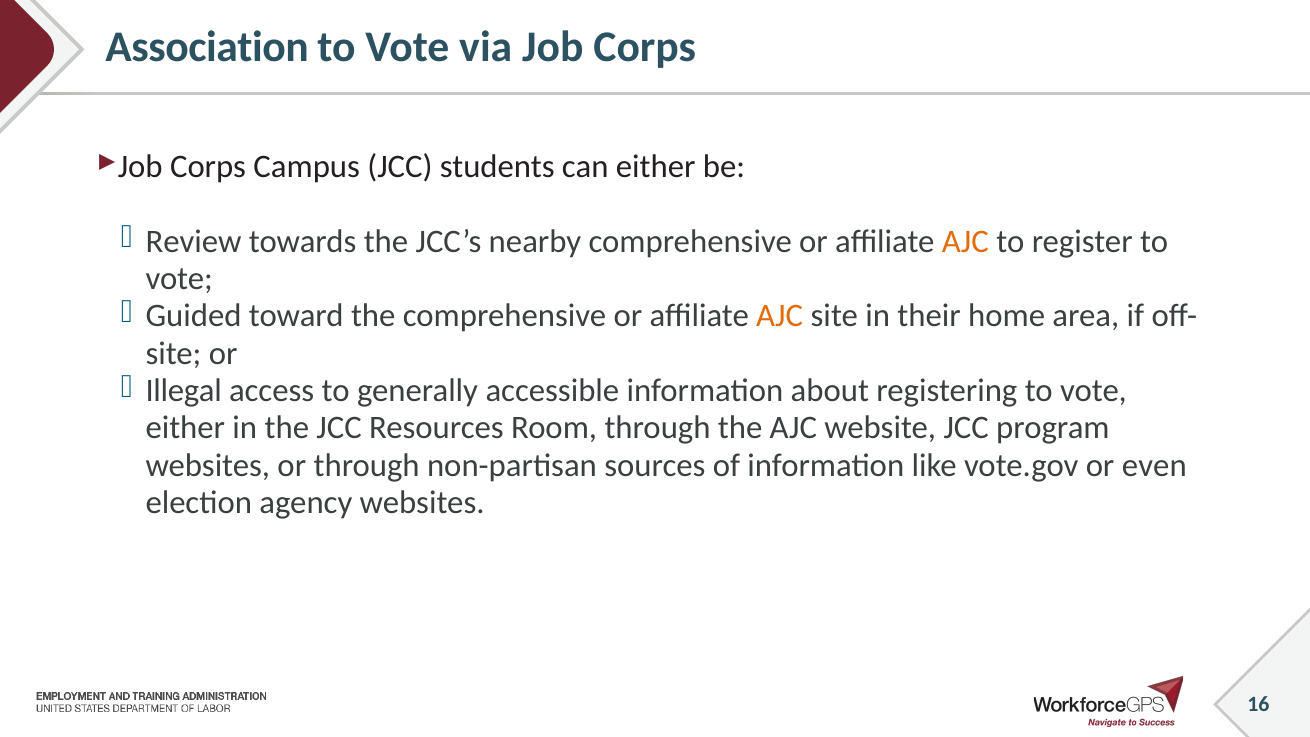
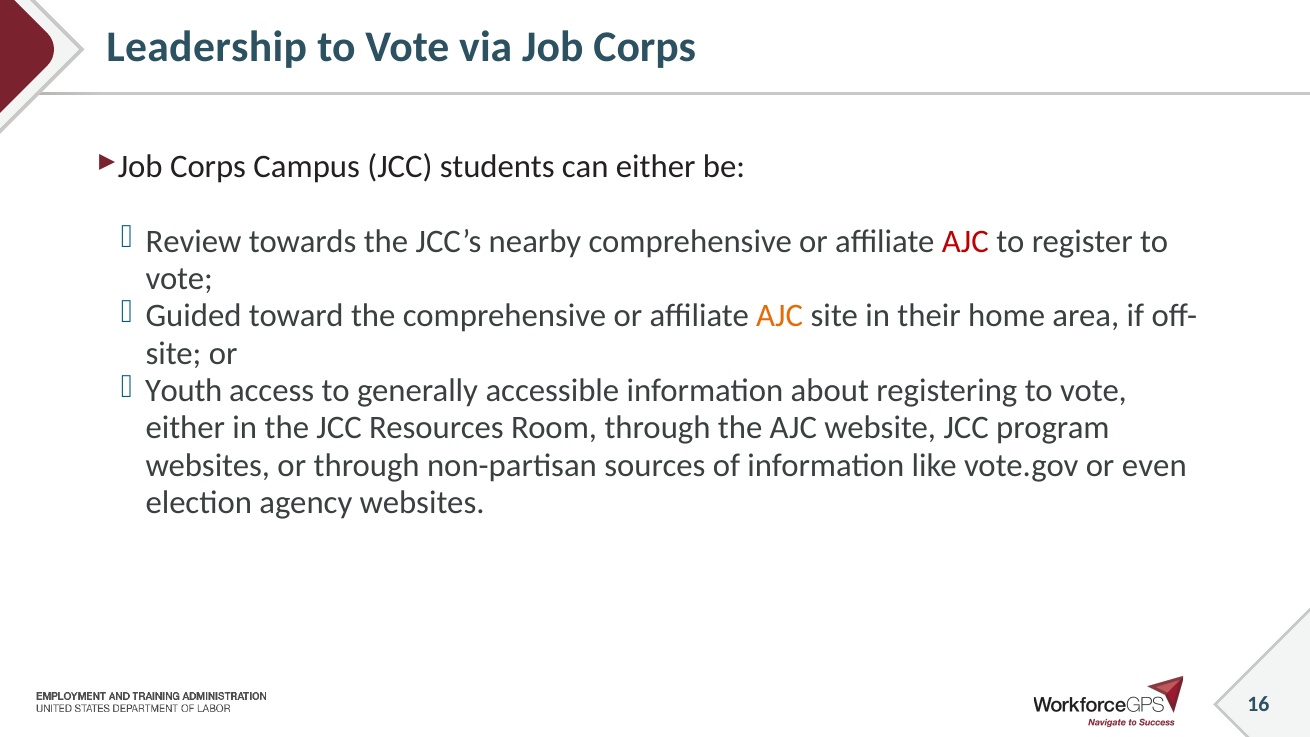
Association: Association -> Leadership
AJC at (965, 241) colour: orange -> red
Illegal: Illegal -> Youth
